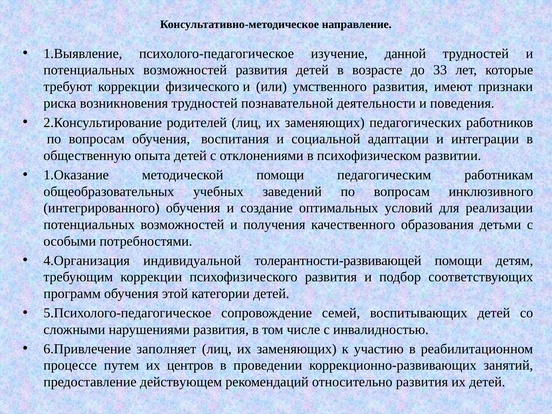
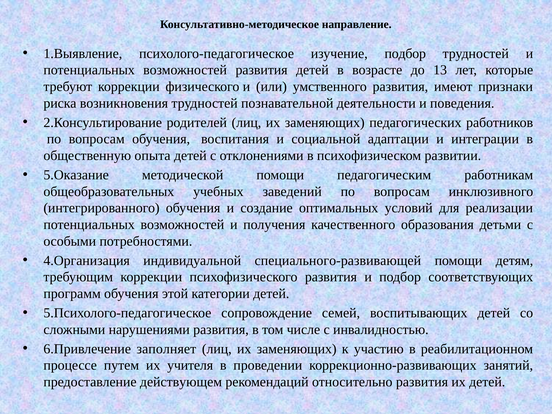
изучение данной: данной -> подбор
33: 33 -> 13
1.Оказание: 1.Оказание -> 5.Оказание
толерантности-развивающей: толерантности-развивающей -> специального-развивающей
центров: центров -> учителя
